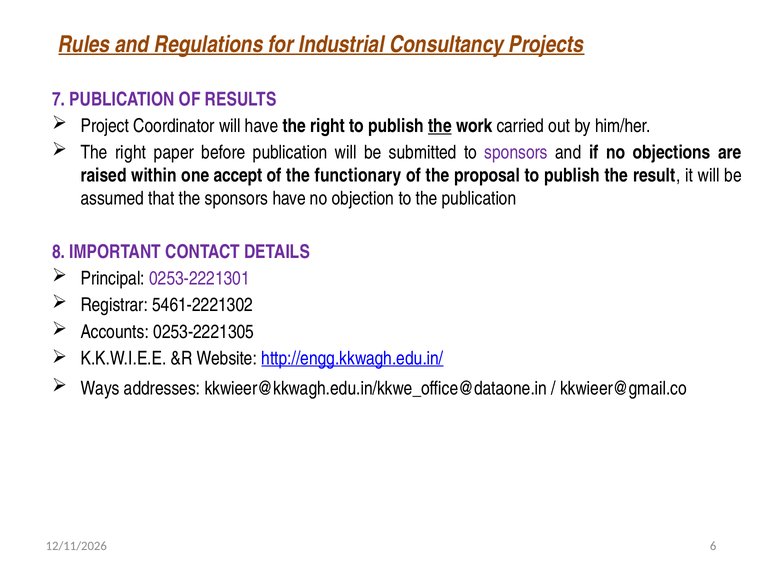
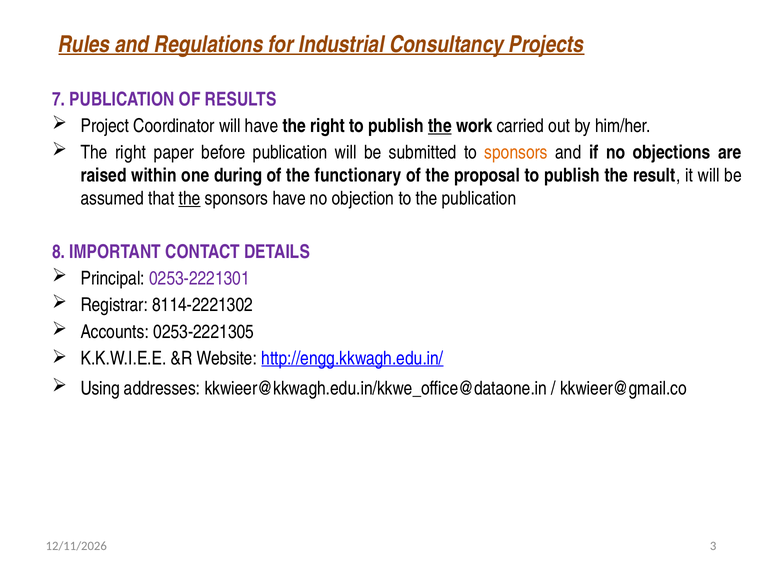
sponsors at (516, 152) colour: purple -> orange
accept: accept -> during
the at (190, 198) underline: none -> present
5461-2221302: 5461-2221302 -> 8114-2221302
Ways: Ways -> Using
6: 6 -> 3
